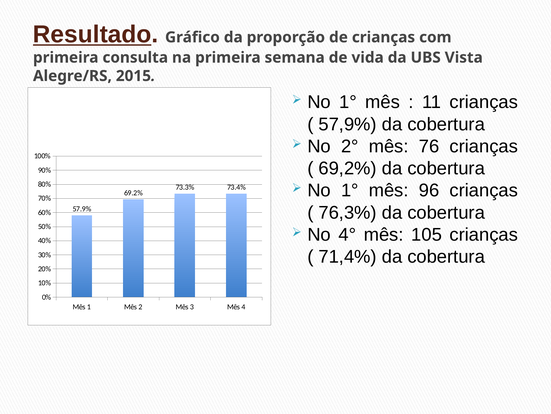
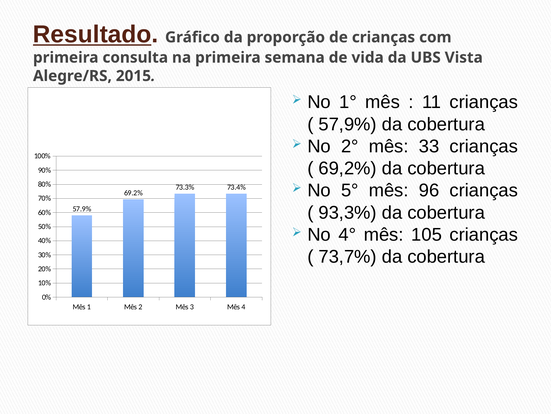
76: 76 -> 33
1° at (350, 190): 1° -> 5°
76,3%: 76,3% -> 93,3%
71,4%: 71,4% -> 73,7%
